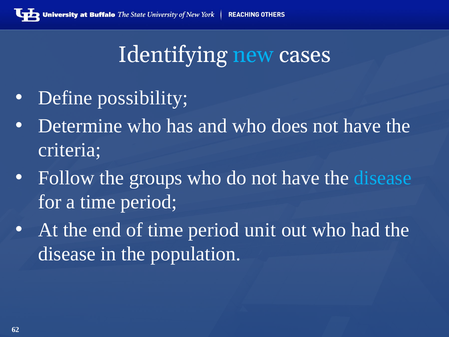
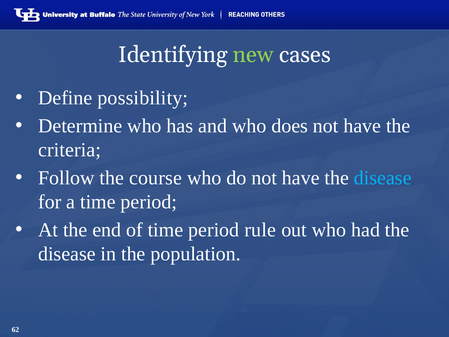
new colour: light blue -> light green
groups: groups -> course
unit: unit -> rule
